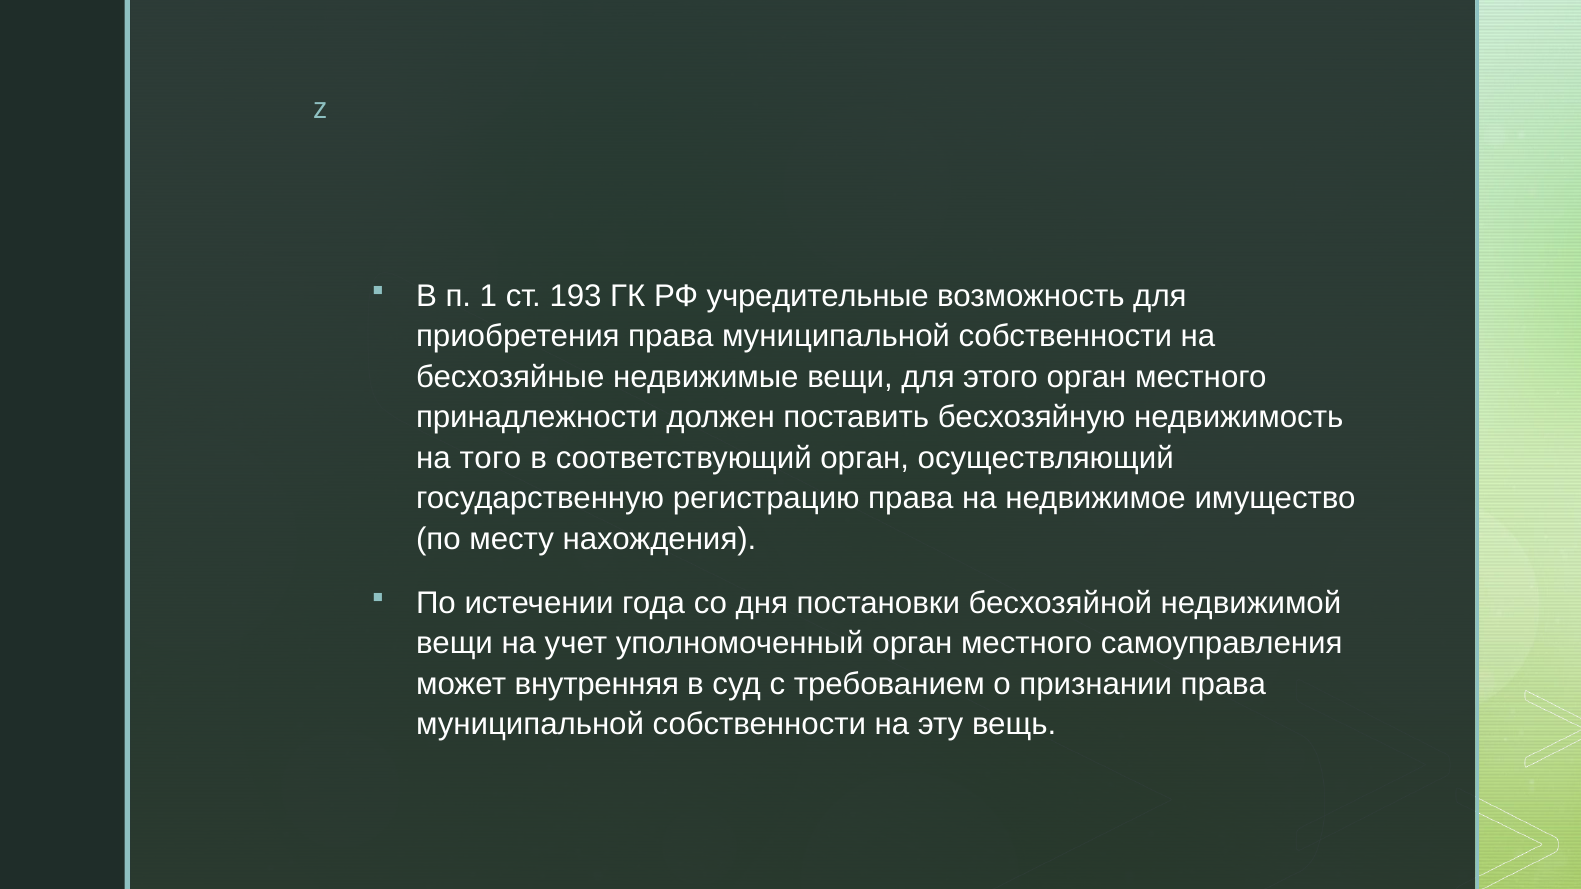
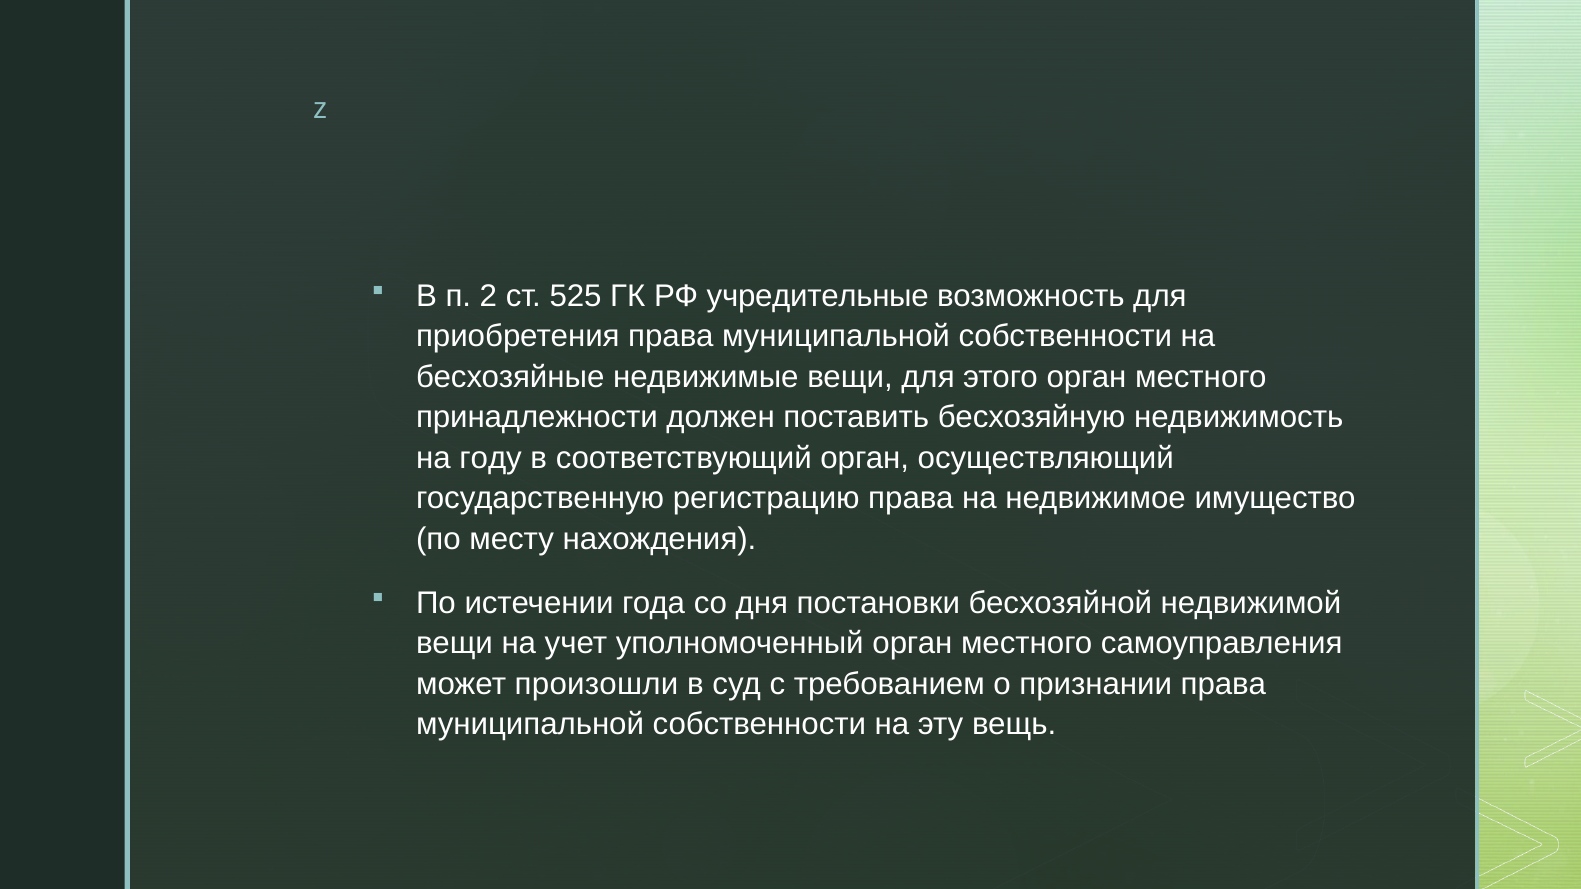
1: 1 -> 2
193: 193 -> 525
того: того -> году
внутренняя: внутренняя -> произошли
